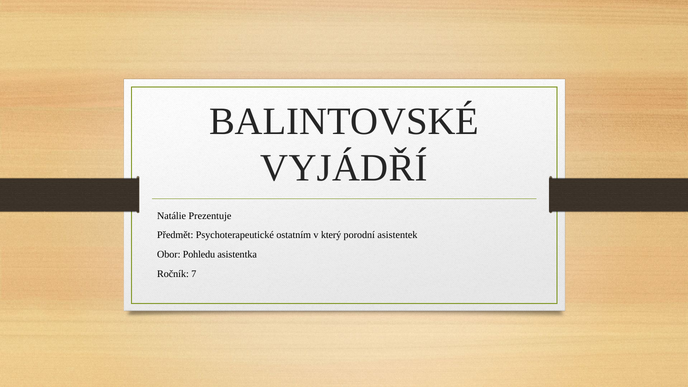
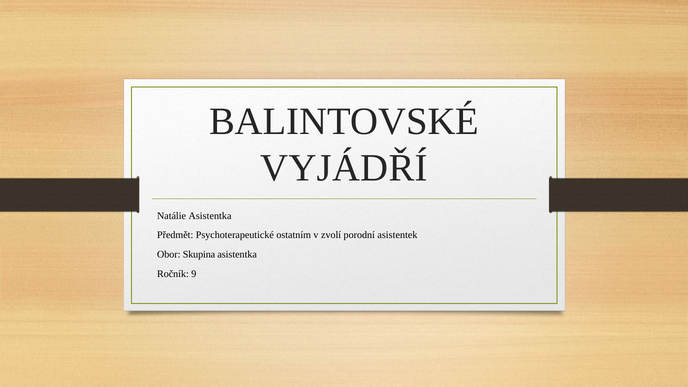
Natálie Prezentuje: Prezentuje -> Asistentka
který: který -> zvolí
Pohledu: Pohledu -> Skupina
7: 7 -> 9
